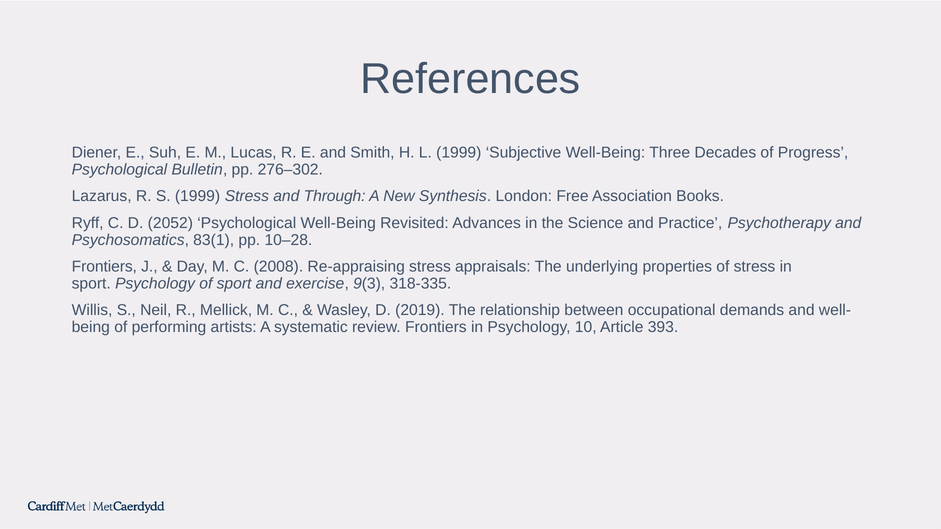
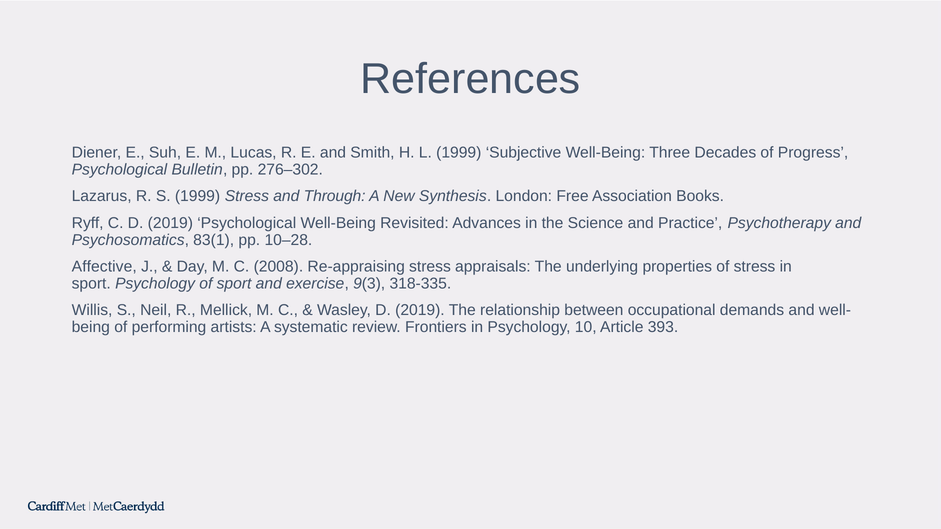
C D 2052: 2052 -> 2019
Frontiers at (104, 267): Frontiers -> Affective
